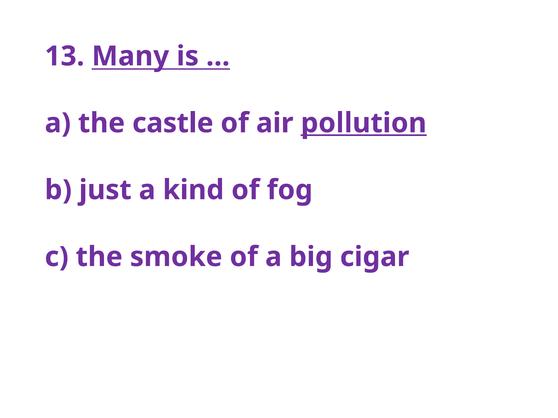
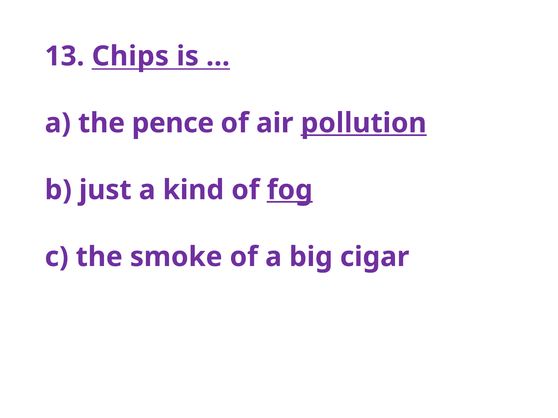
Many: Many -> Chips
castle: castle -> pence
fog underline: none -> present
